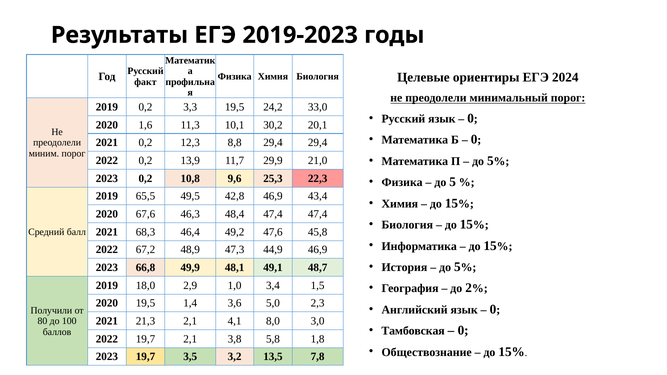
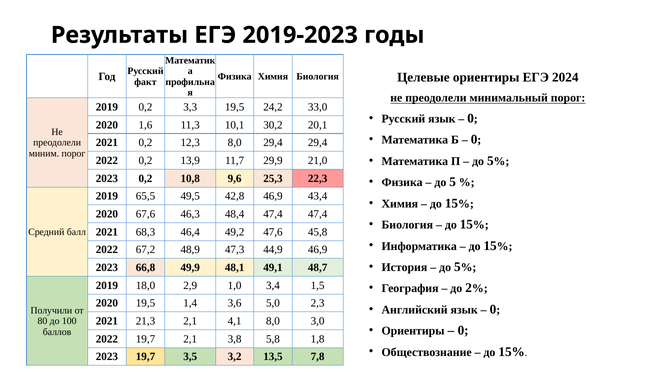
12,3 8,8: 8,8 -> 8,0
Тамбовская at (413, 331): Тамбовская -> Ориентиры
